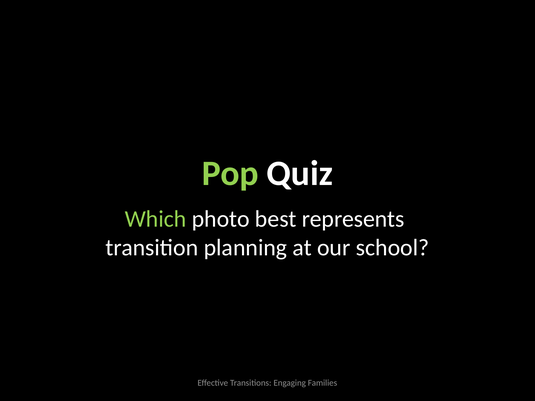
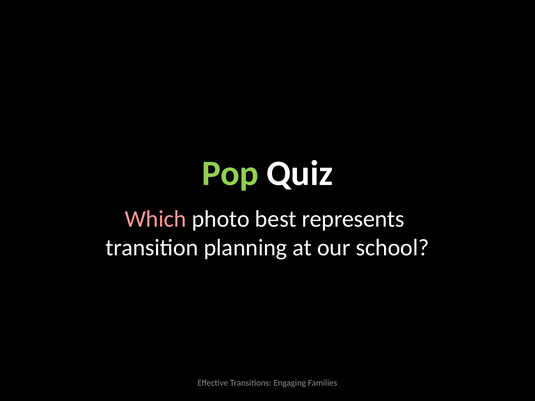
Which colour: light green -> pink
